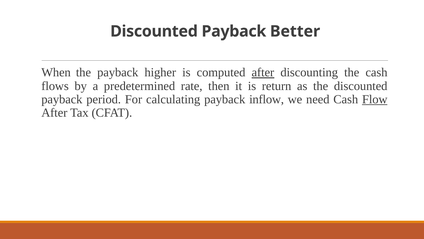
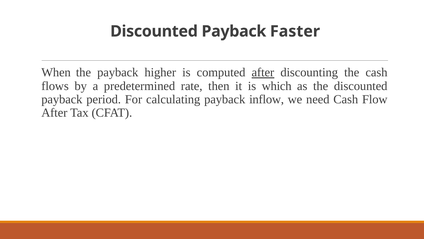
Better: Better -> Faster
return: return -> which
Flow underline: present -> none
